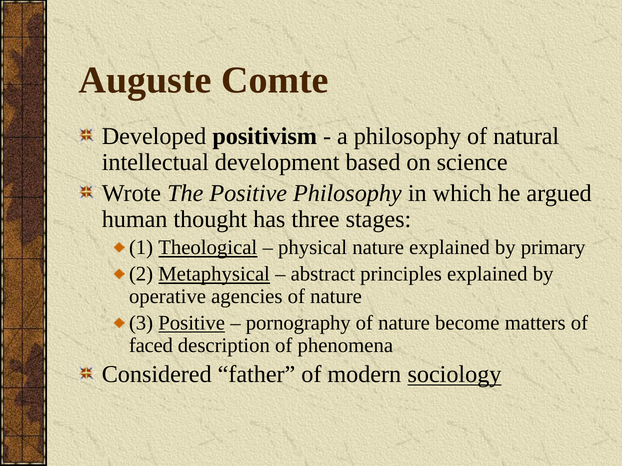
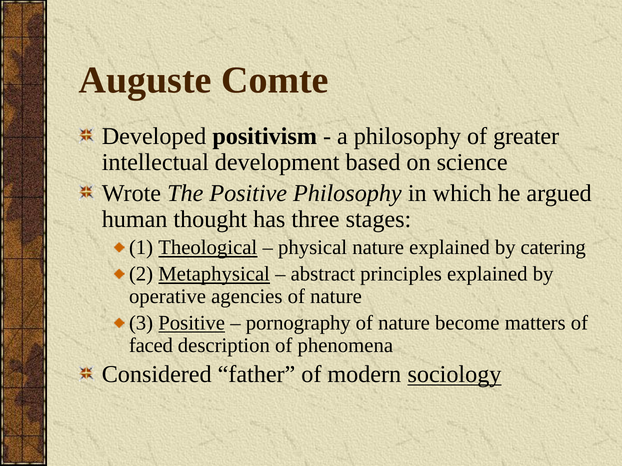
natural: natural -> greater
primary: primary -> catering
